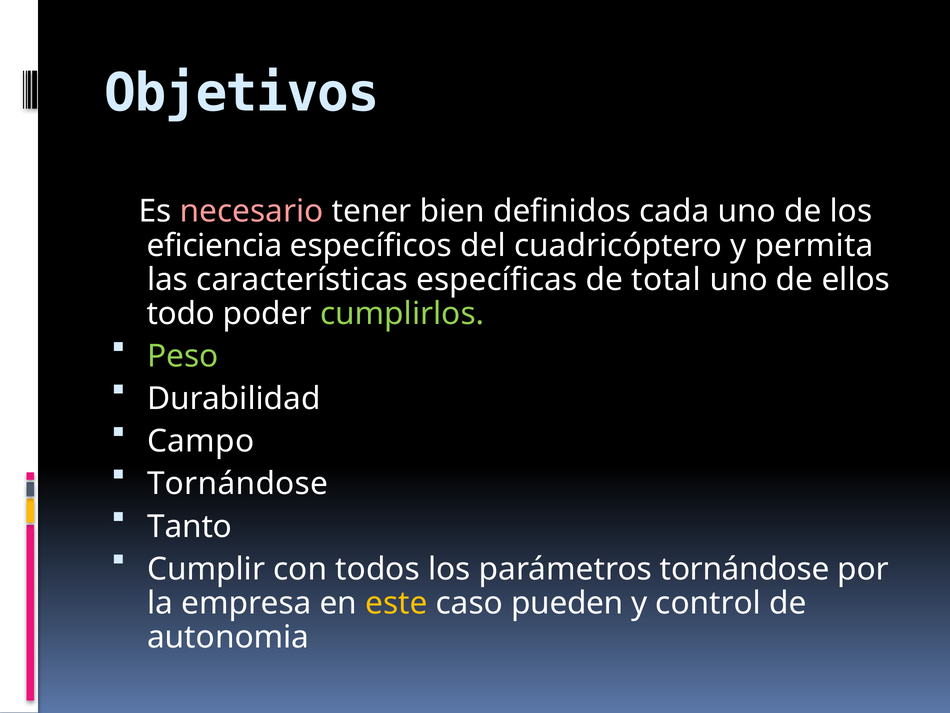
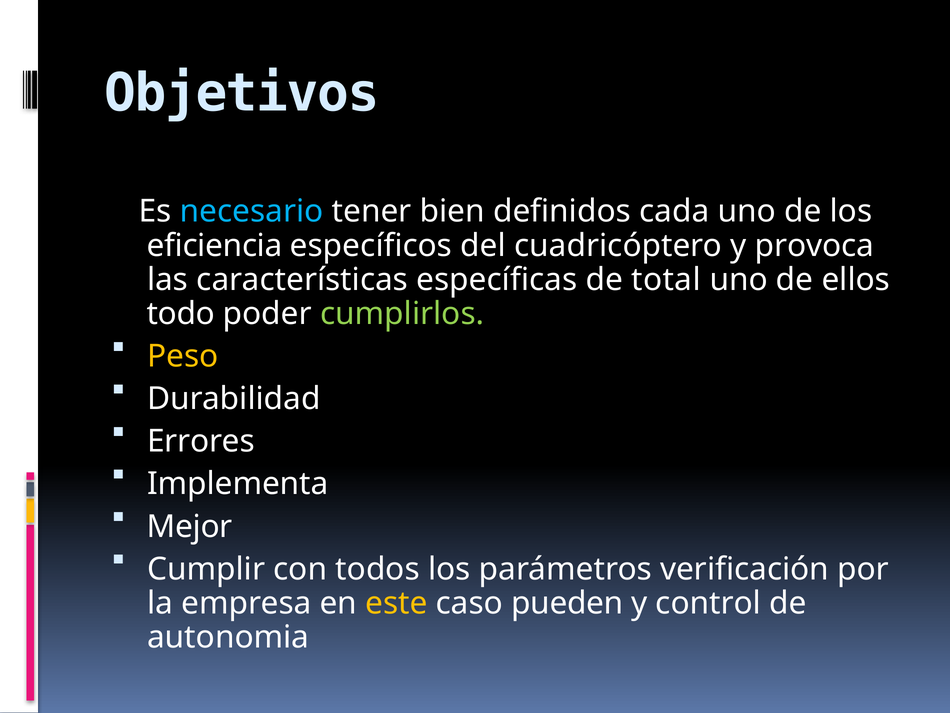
necesario colour: pink -> light blue
permita: permita -> provoca
Peso colour: light green -> yellow
Campo: Campo -> Errores
Tornándose at (238, 484): Tornándose -> Implementa
Tanto: Tanto -> Mejor
parámetros tornándose: tornándose -> verificación
